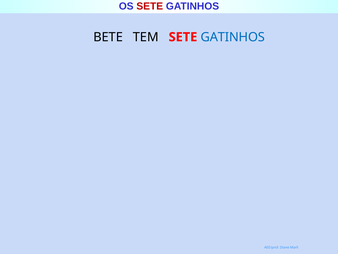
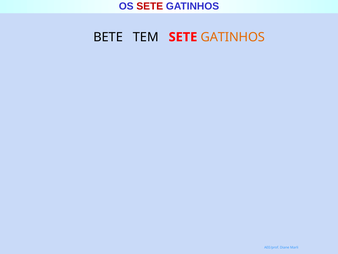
GATINHOS at (233, 37) colour: blue -> orange
